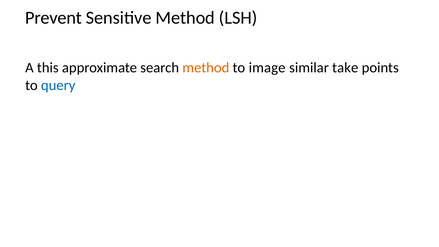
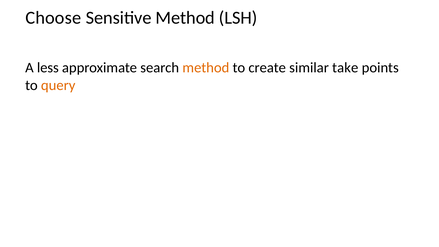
Prevent: Prevent -> Choose
this: this -> less
image: image -> create
query colour: blue -> orange
